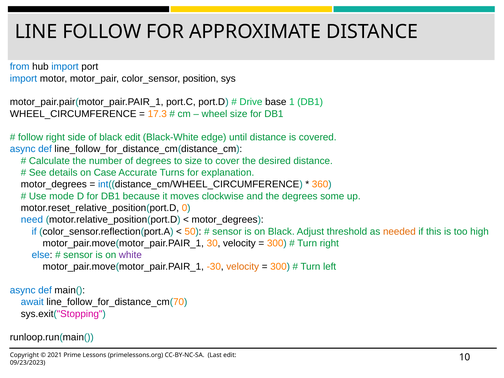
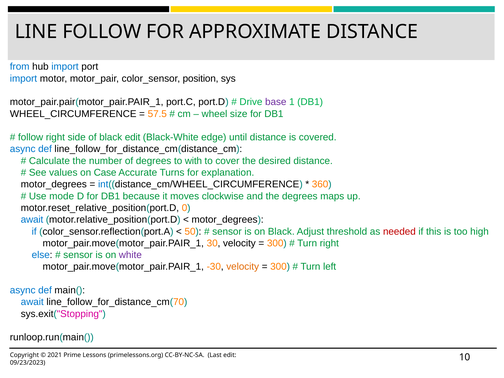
base colour: black -> purple
17.3: 17.3 -> 57.5
to size: size -> with
details: details -> values
some: some -> maps
need at (32, 220): need -> await
needed colour: orange -> red
